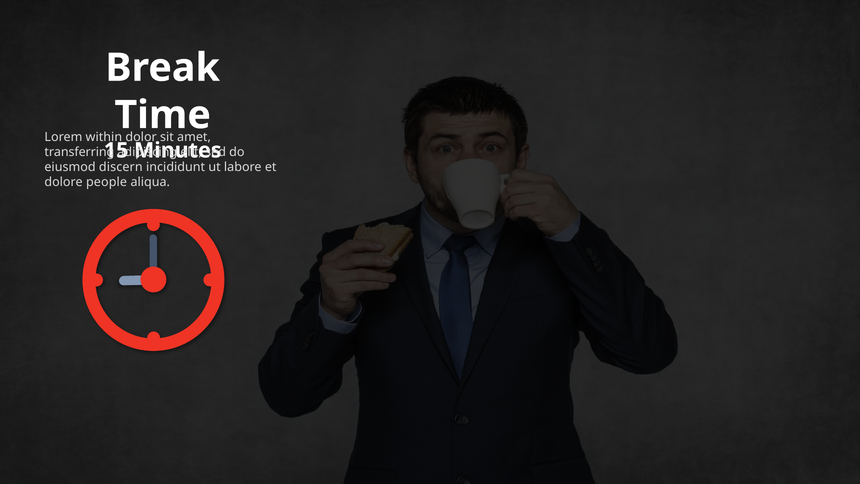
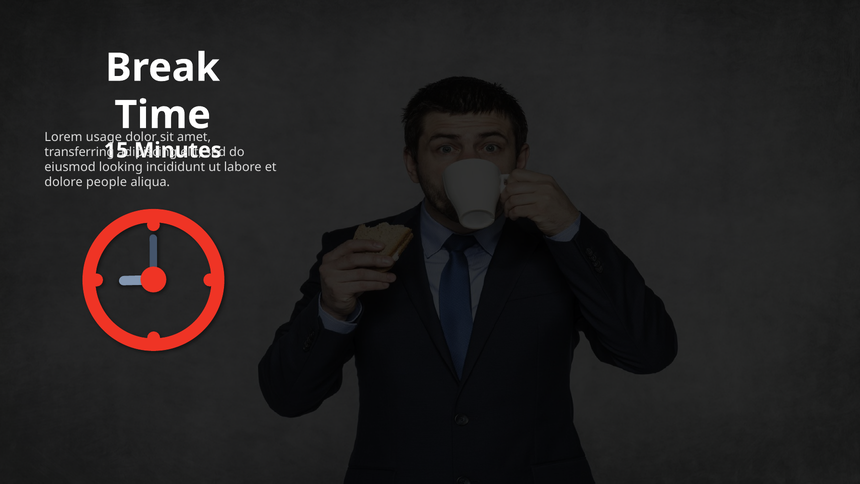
within: within -> usage
discern: discern -> looking
